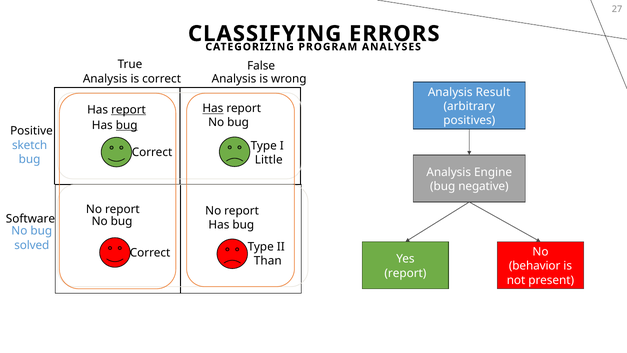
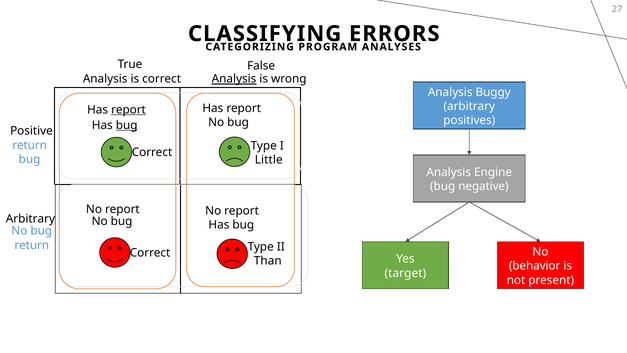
Analysis at (234, 79) underline: none -> present
Result: Result -> Buggy
Has at (213, 108) underline: present -> none
sketch at (30, 145): sketch -> return
Software at (30, 219): Software -> Arbitrary
solved at (32, 245): solved -> return
report at (405, 273): report -> target
